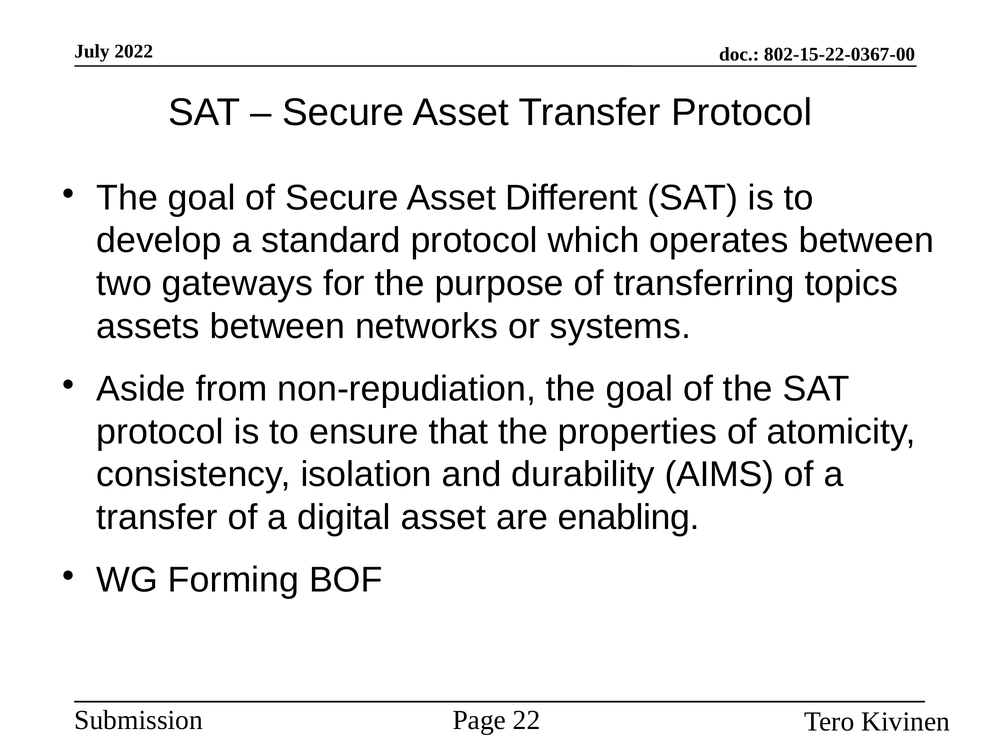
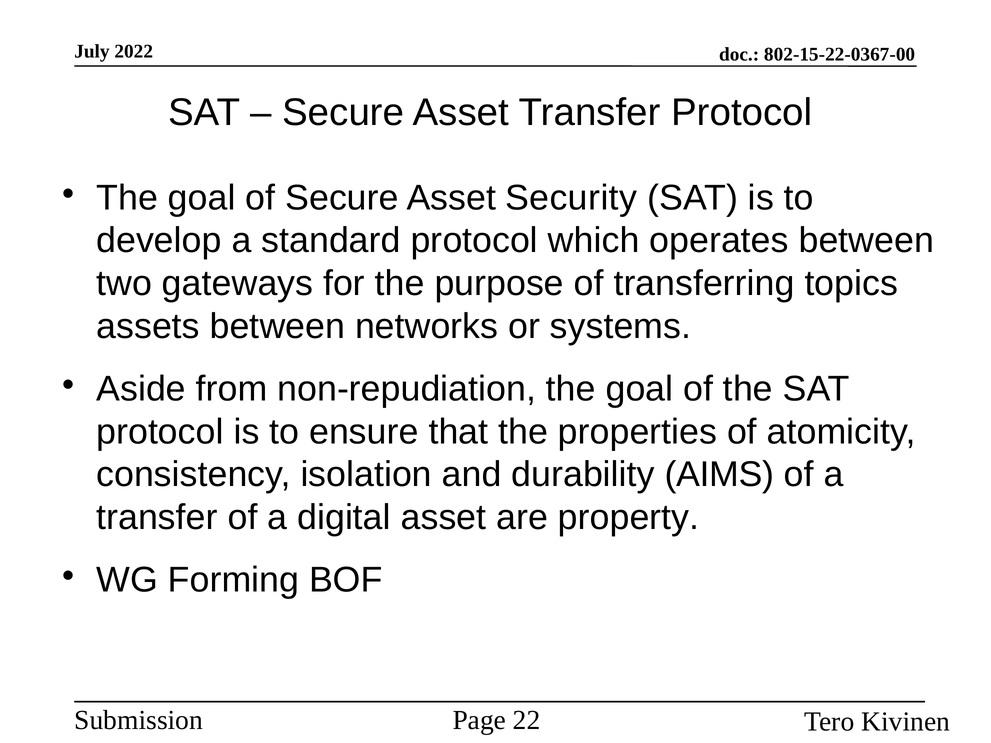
Different: Different -> Security
enabling: enabling -> property
